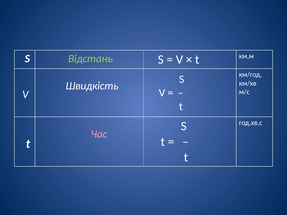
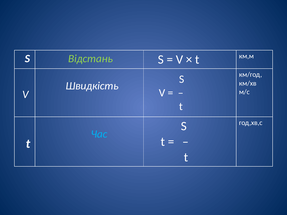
Час colour: pink -> light blue
